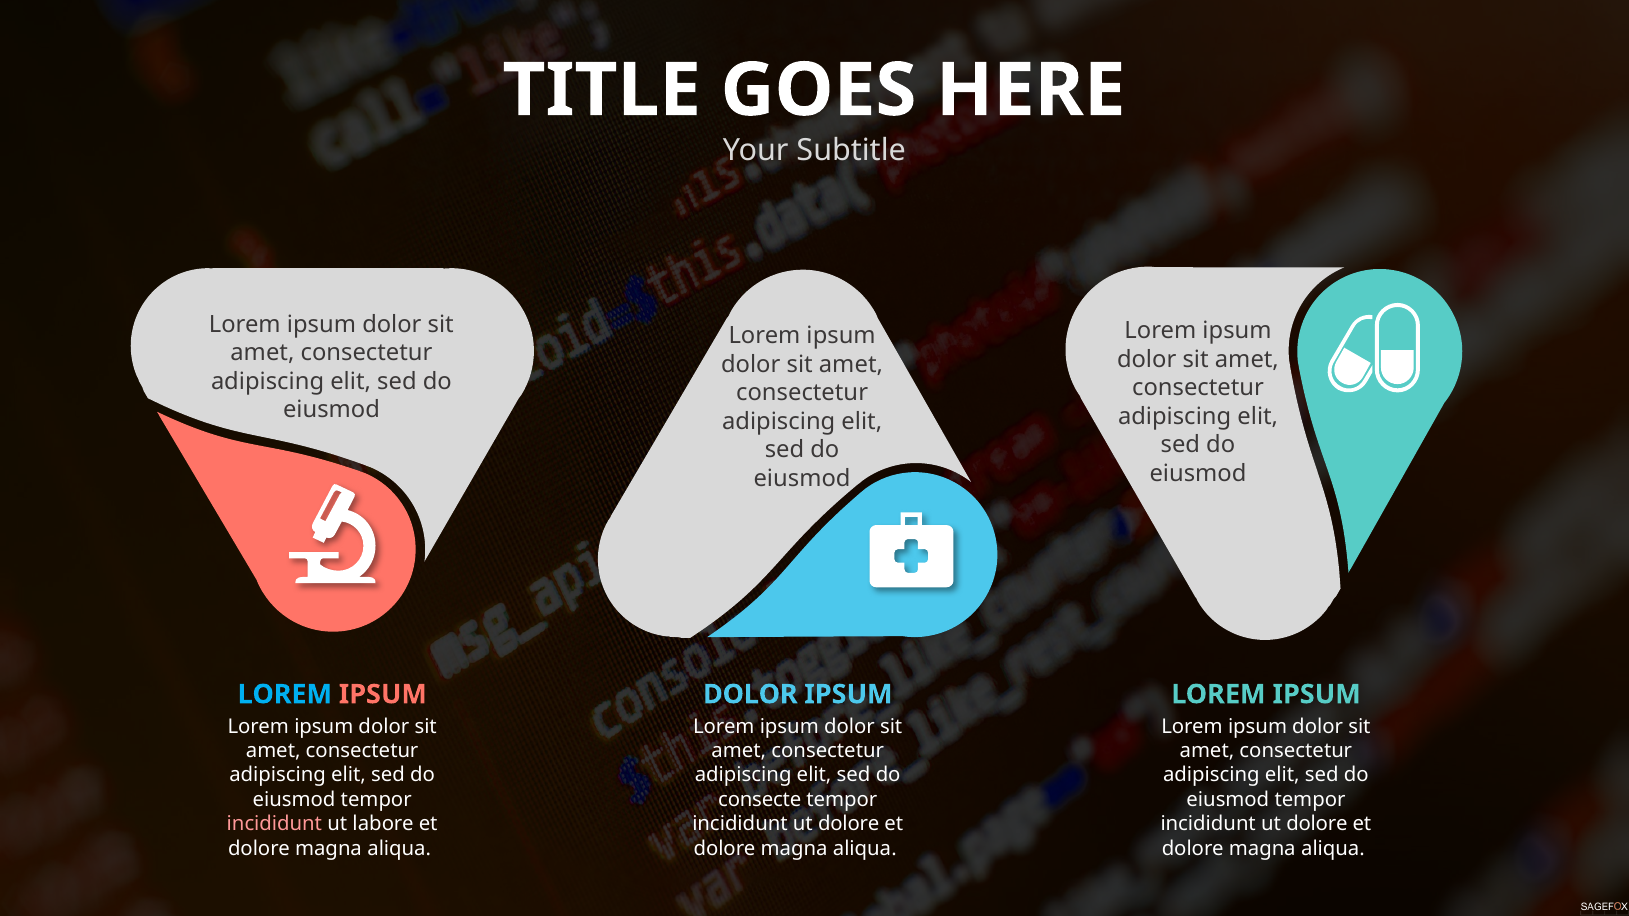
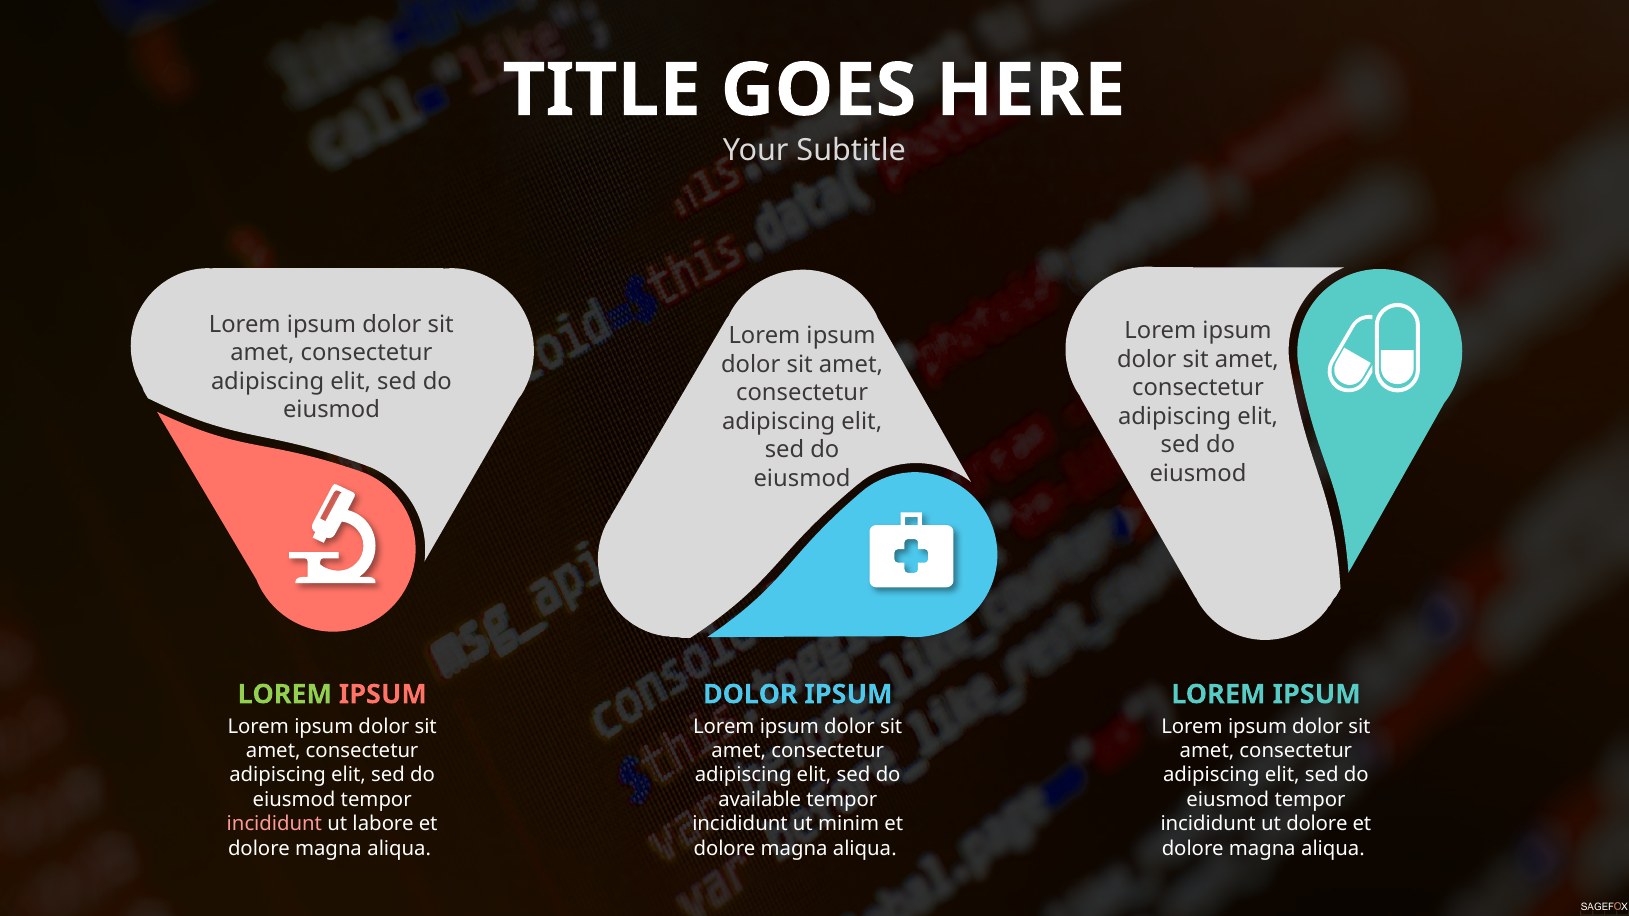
LOREM at (285, 695) colour: light blue -> light green
consecte: consecte -> available
dolore at (849, 824): dolore -> minim
